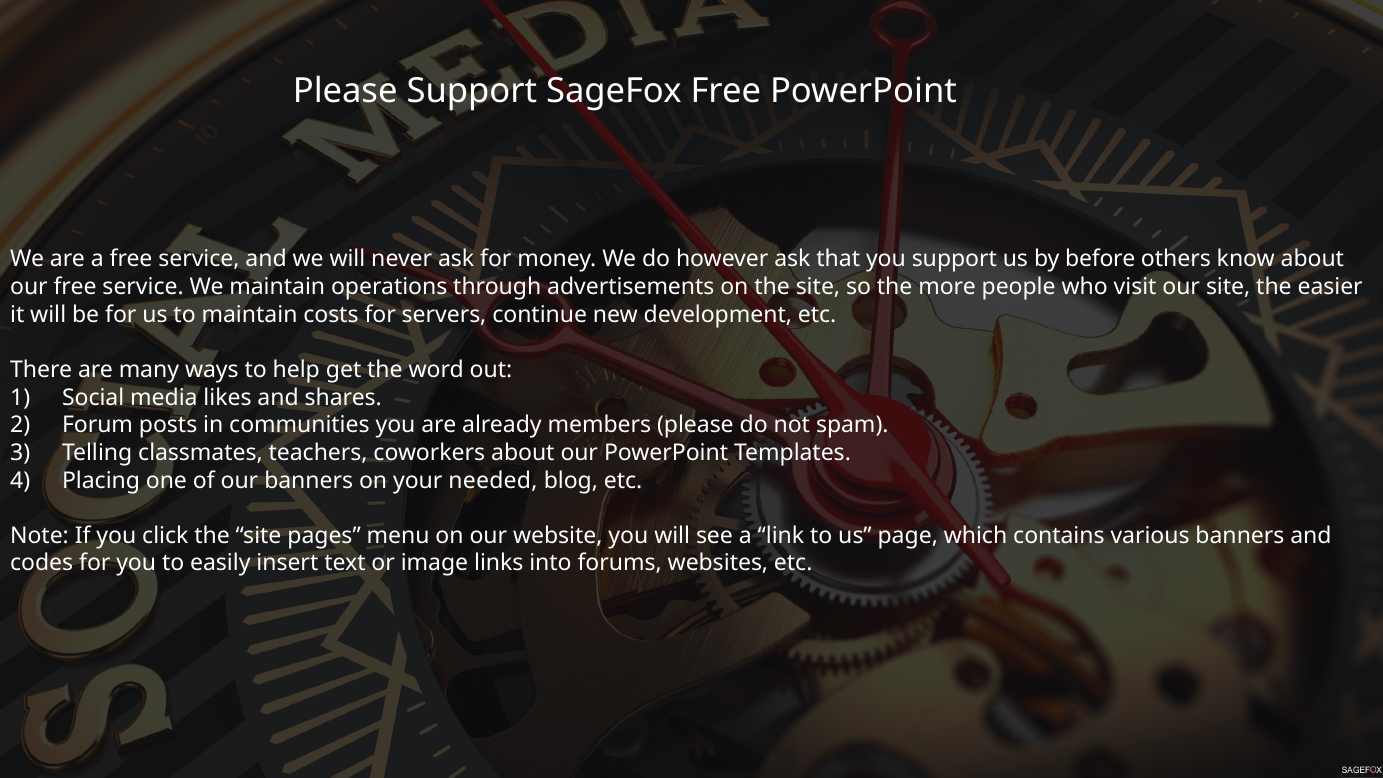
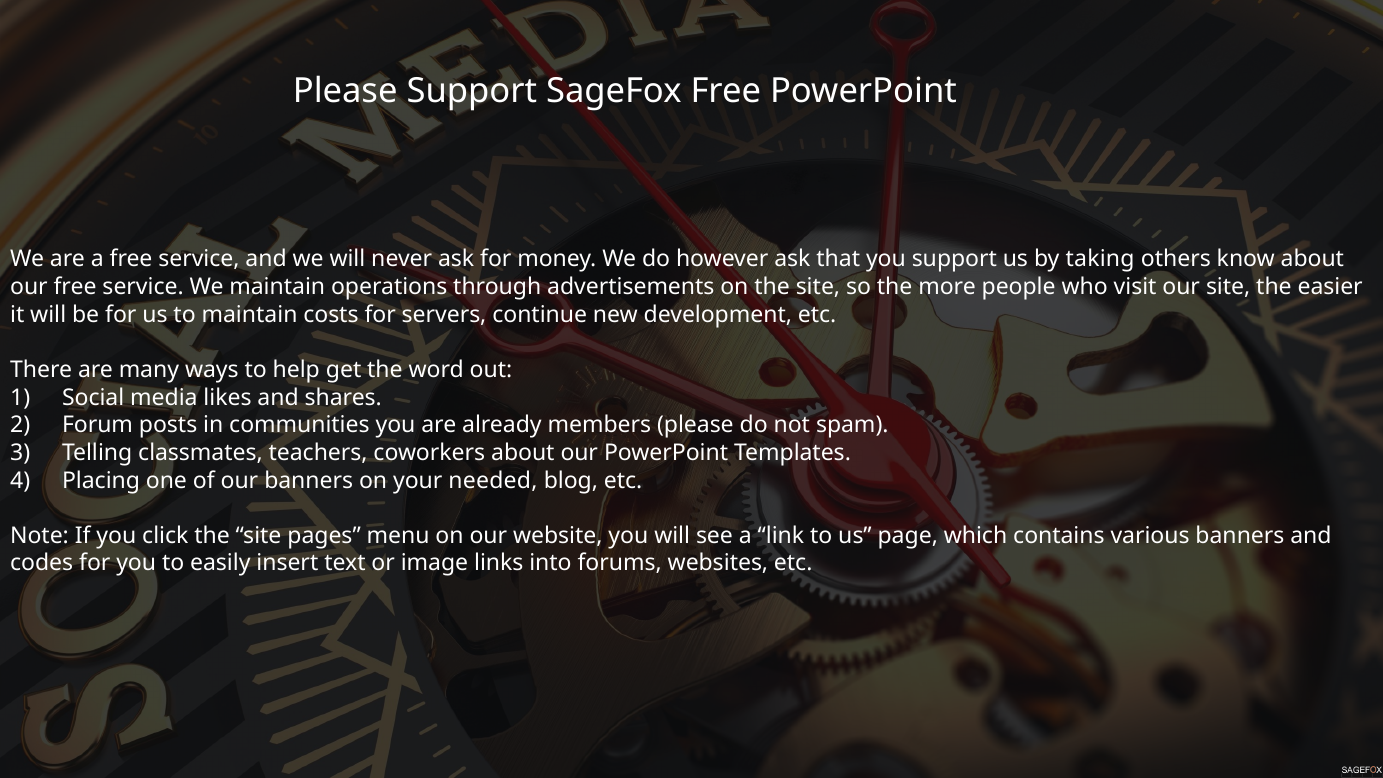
before: before -> taking
